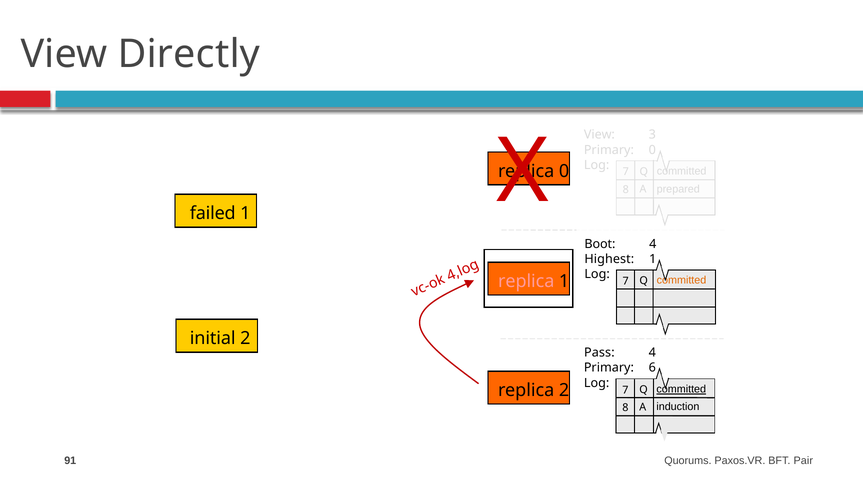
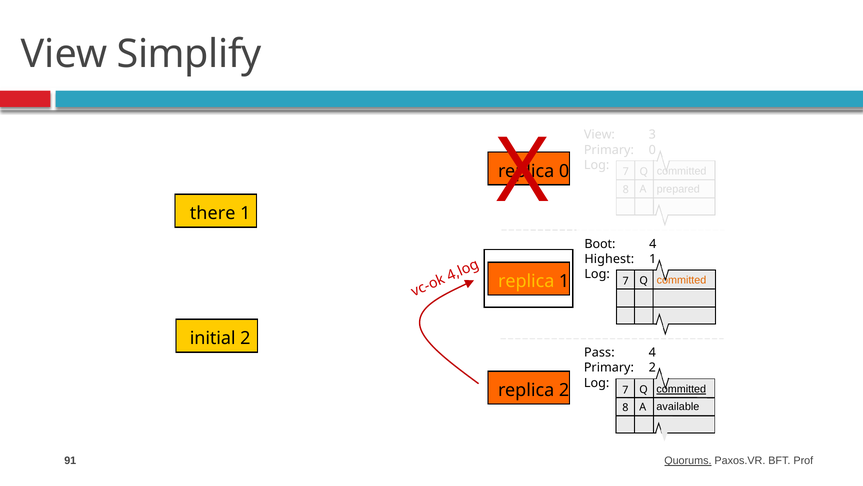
Directly: Directly -> Simplify
failed: failed -> there
replica at (526, 281) colour: pink -> yellow
Primary 6: 6 -> 2
induction: induction -> available
Quorums underline: none -> present
Pair: Pair -> Prof
